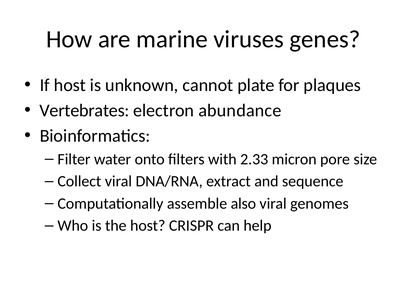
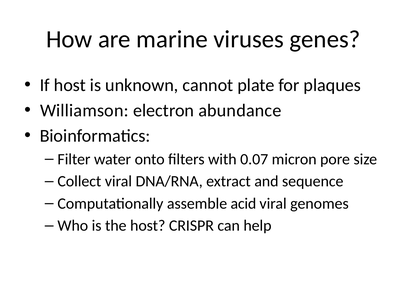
Vertebrates: Vertebrates -> Williamson
2.33: 2.33 -> 0.07
also: also -> acid
